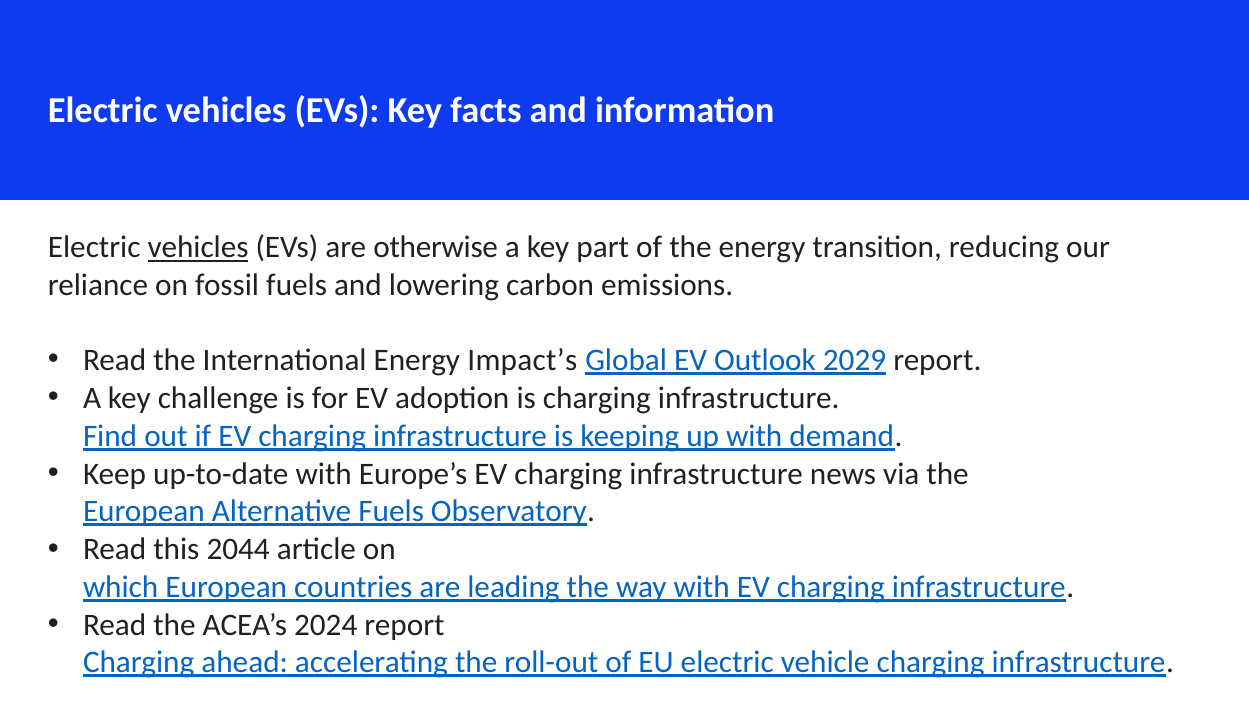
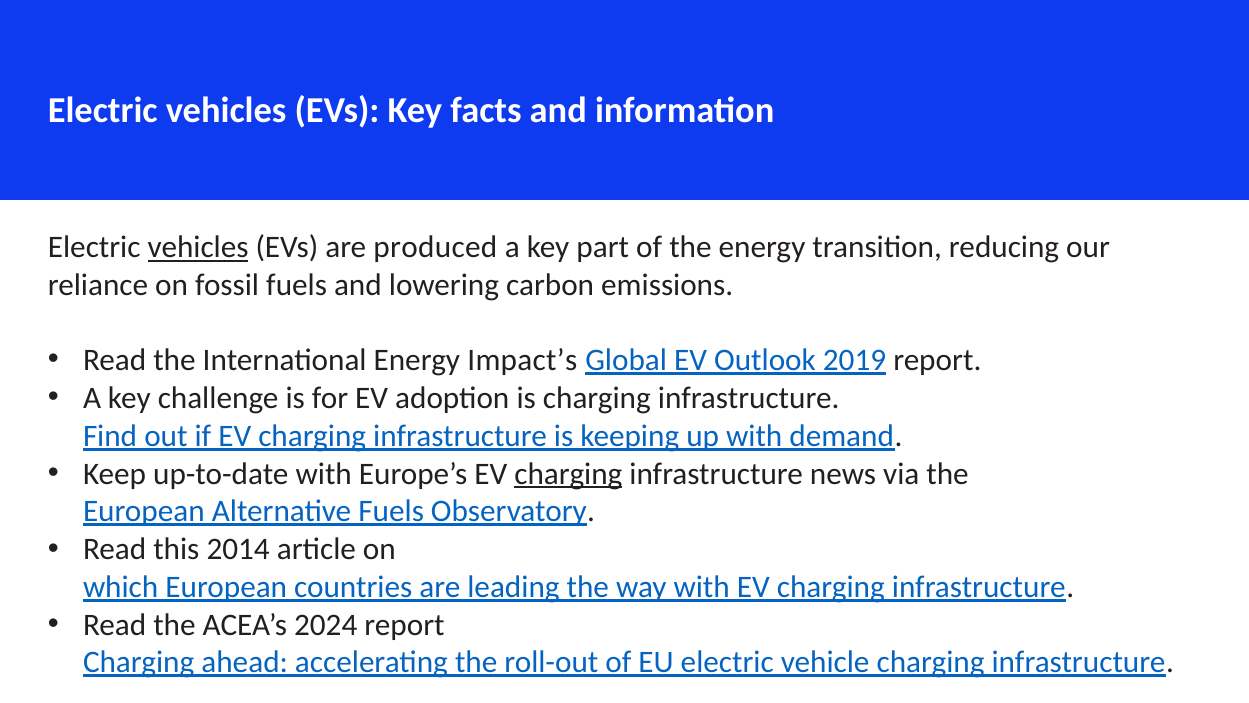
otherwise: otherwise -> produced
2029: 2029 -> 2019
charging at (568, 474) underline: none -> present
2044: 2044 -> 2014
